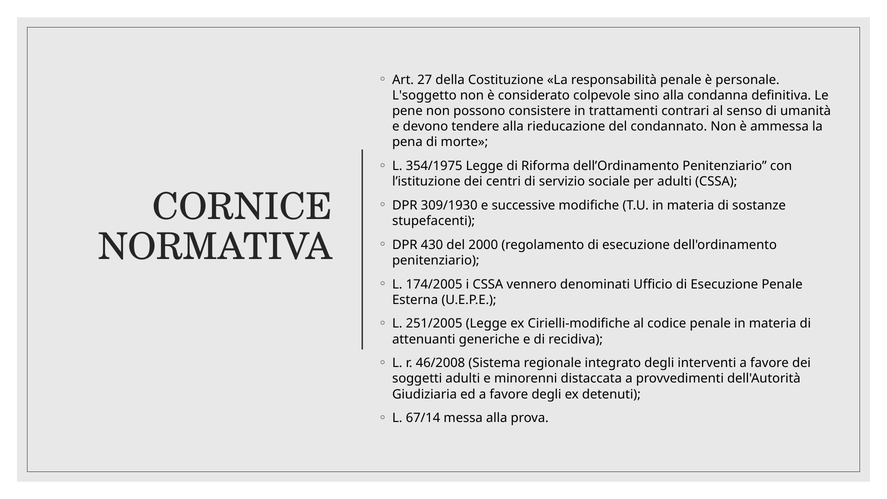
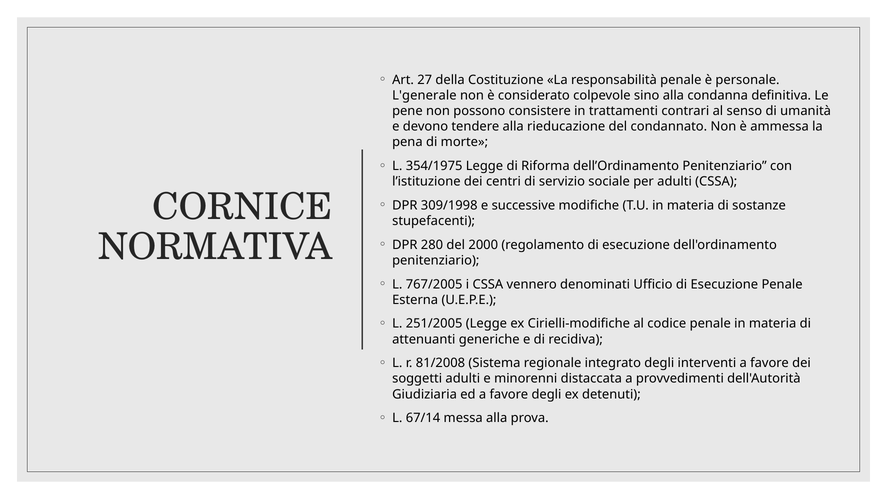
L'soggetto: L'soggetto -> L'generale
309/1930: 309/1930 -> 309/1998
430: 430 -> 280
174/2005: 174/2005 -> 767/2005
46/2008: 46/2008 -> 81/2008
